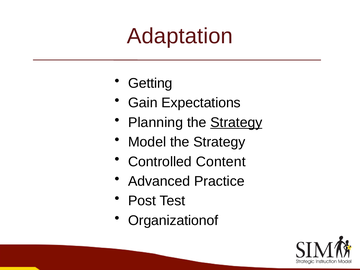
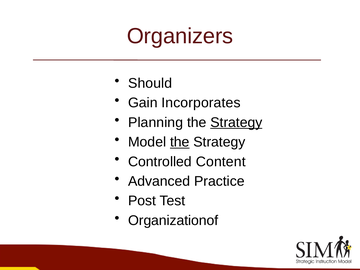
Adaptation: Adaptation -> Organizers
Getting: Getting -> Should
Expectations: Expectations -> Incorporates
the at (180, 142) underline: none -> present
